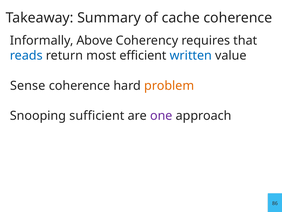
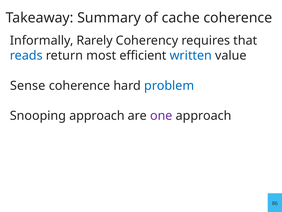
Above: Above -> Rarely
problem colour: orange -> blue
Snooping sufficient: sufficient -> approach
